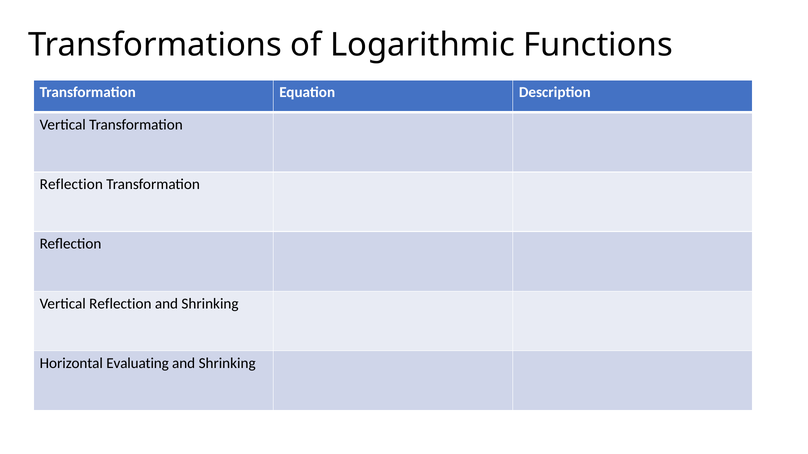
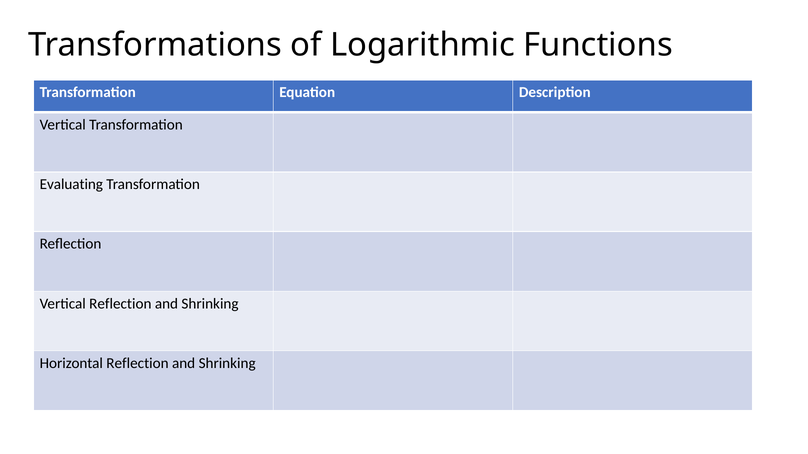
Reflection at (71, 185): Reflection -> Evaluating
Horizontal Evaluating: Evaluating -> Reflection
